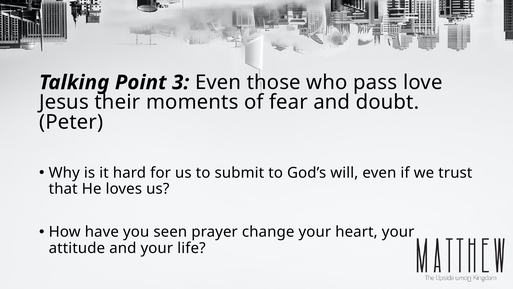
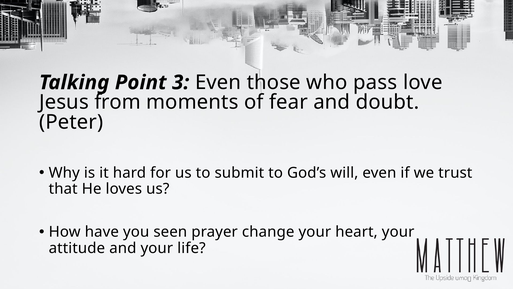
their: their -> from
